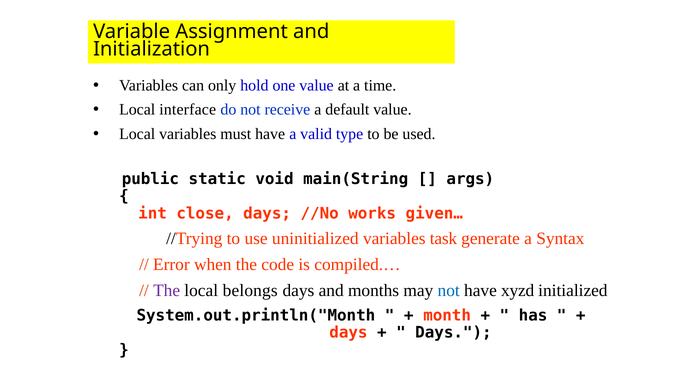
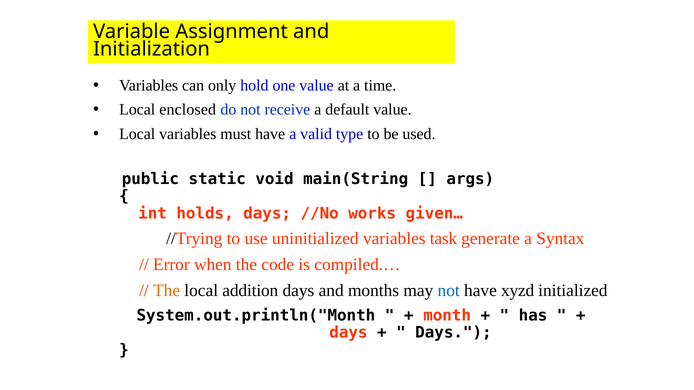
interface: interface -> enclosed
close: close -> holds
The at (167, 291) colour: purple -> orange
belongs: belongs -> addition
